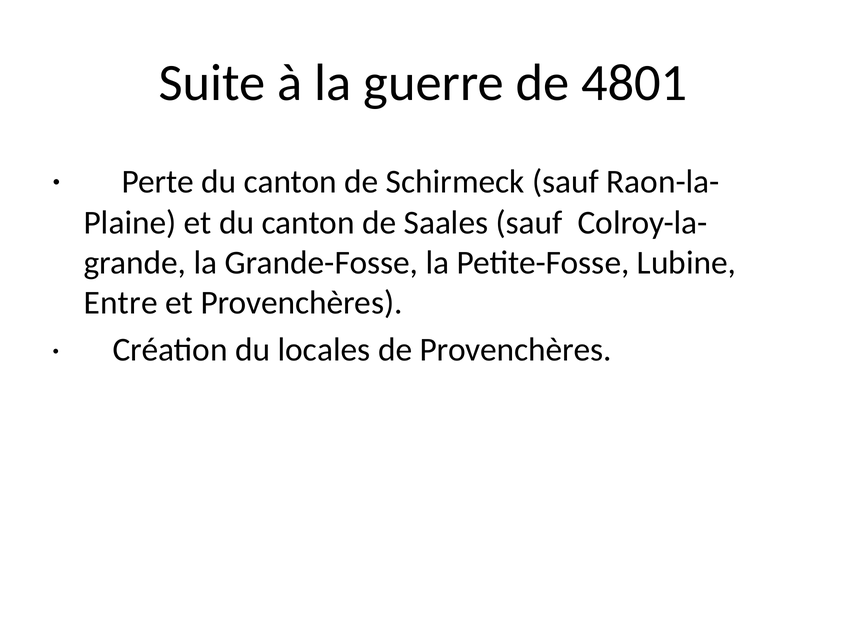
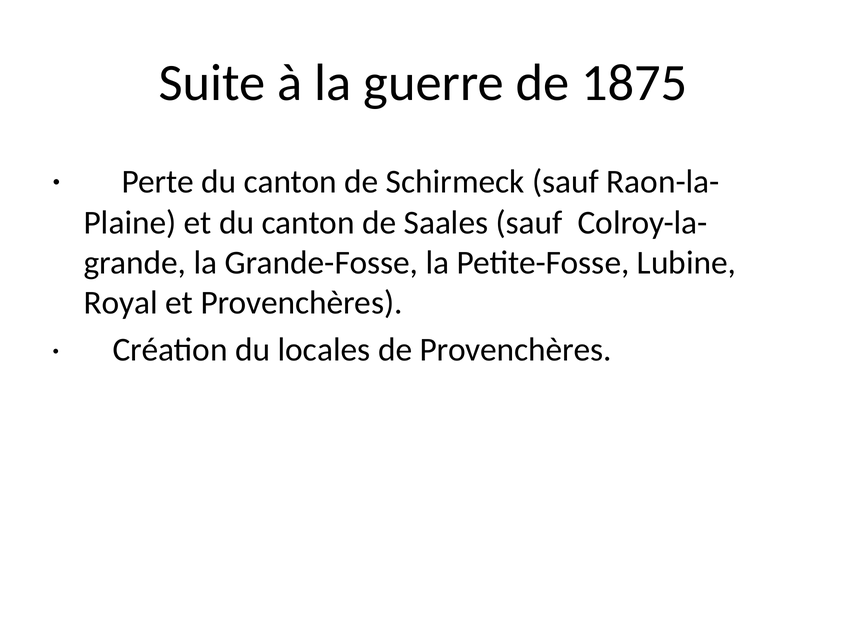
4801: 4801 -> 1875
Entre: Entre -> Royal
